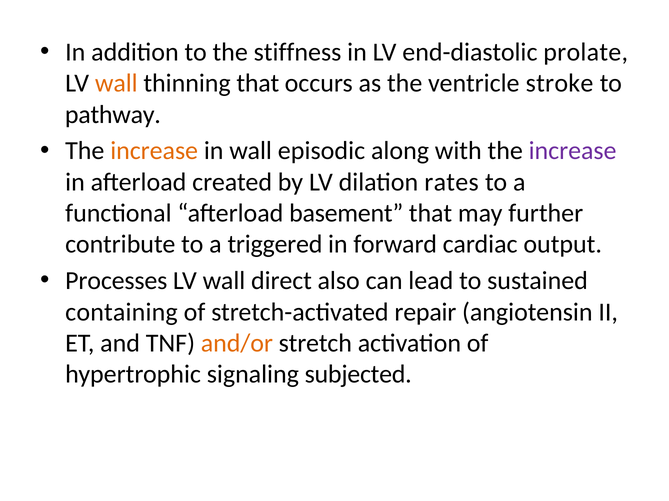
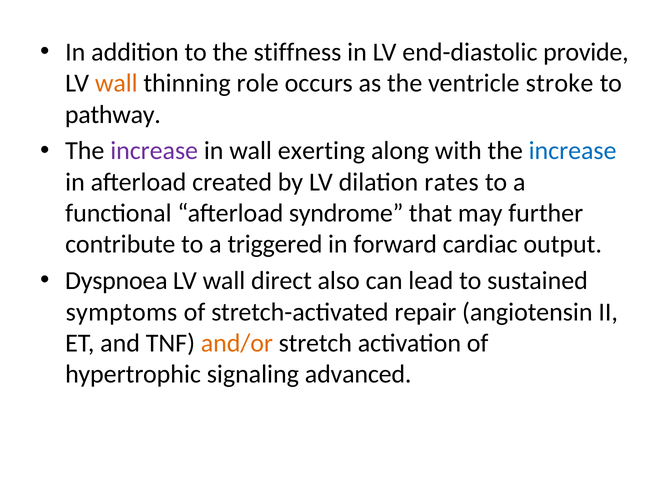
prolate: prolate -> provide
thinning that: that -> role
increase at (154, 151) colour: orange -> purple
episodic: episodic -> exerting
increase at (573, 151) colour: purple -> blue
basement: basement -> syndrome
Processes: Processes -> Dyspnoea
containing: containing -> symptoms
subjected: subjected -> advanced
